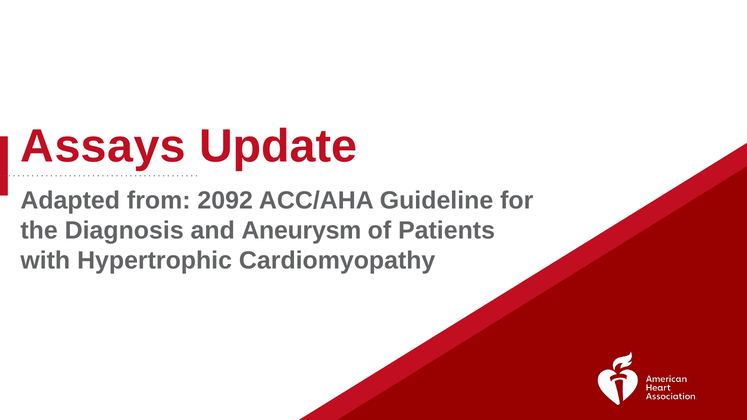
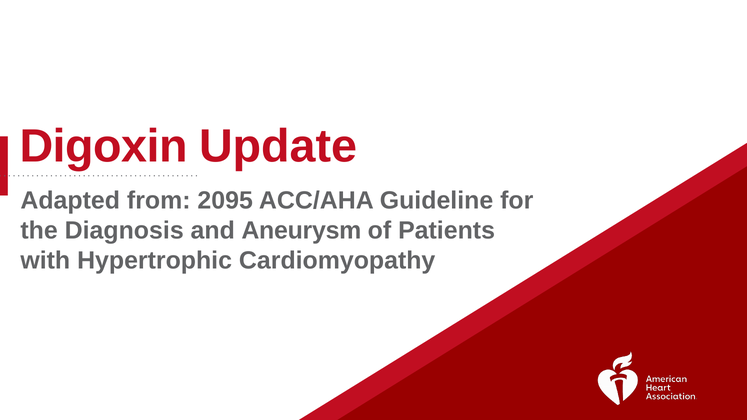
Assays: Assays -> Digoxin
2092: 2092 -> 2095
